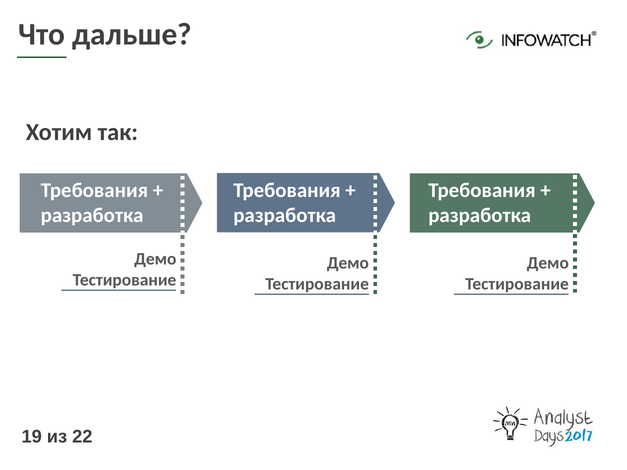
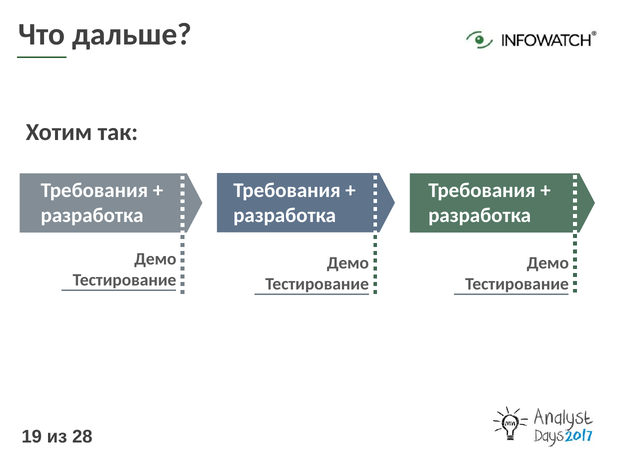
22: 22 -> 28
